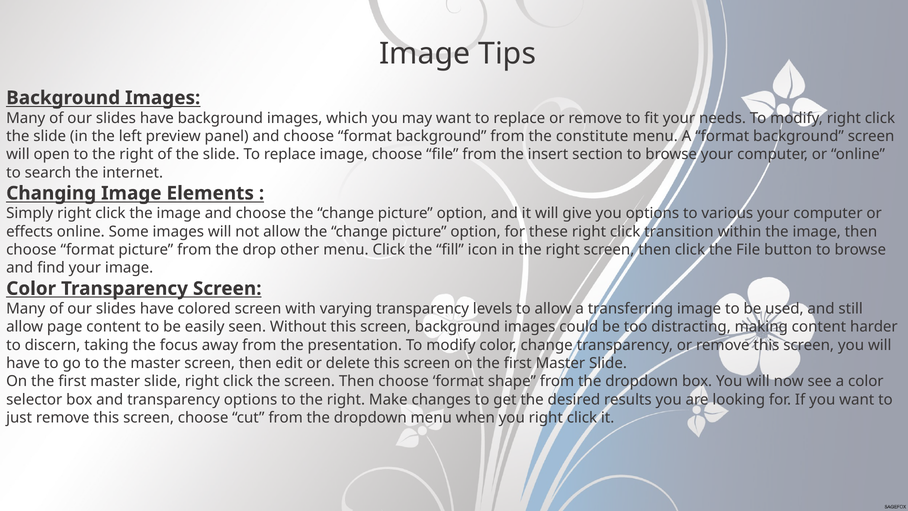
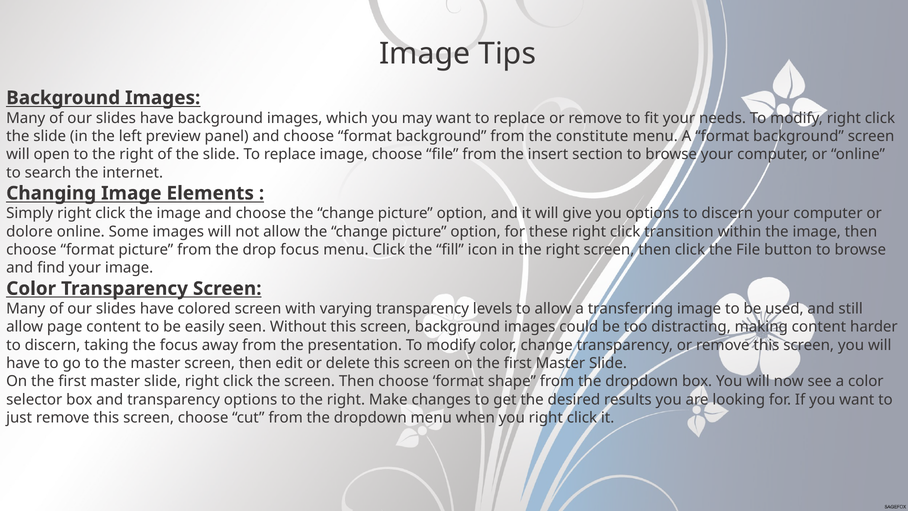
options to various: various -> discern
effects: effects -> dolore
drop other: other -> focus
